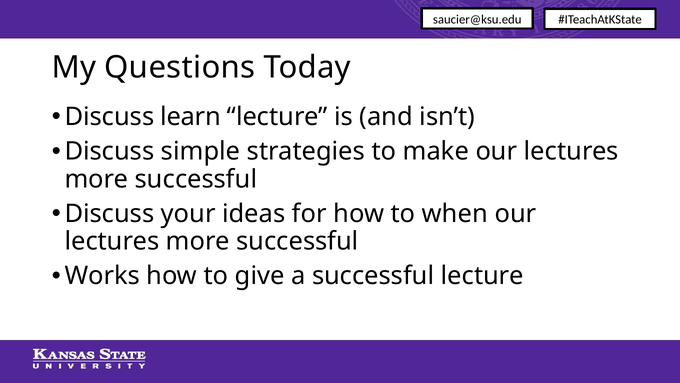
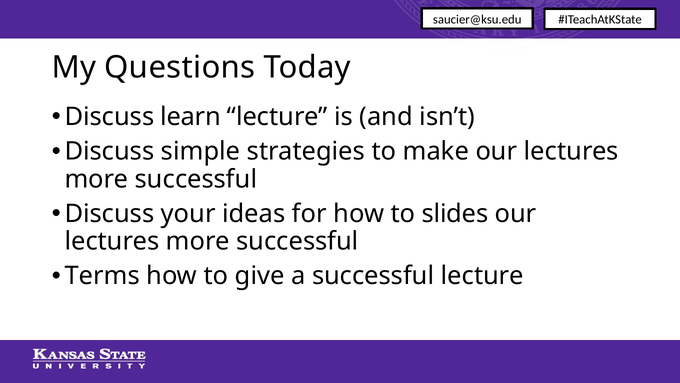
when: when -> slides
Works: Works -> Terms
